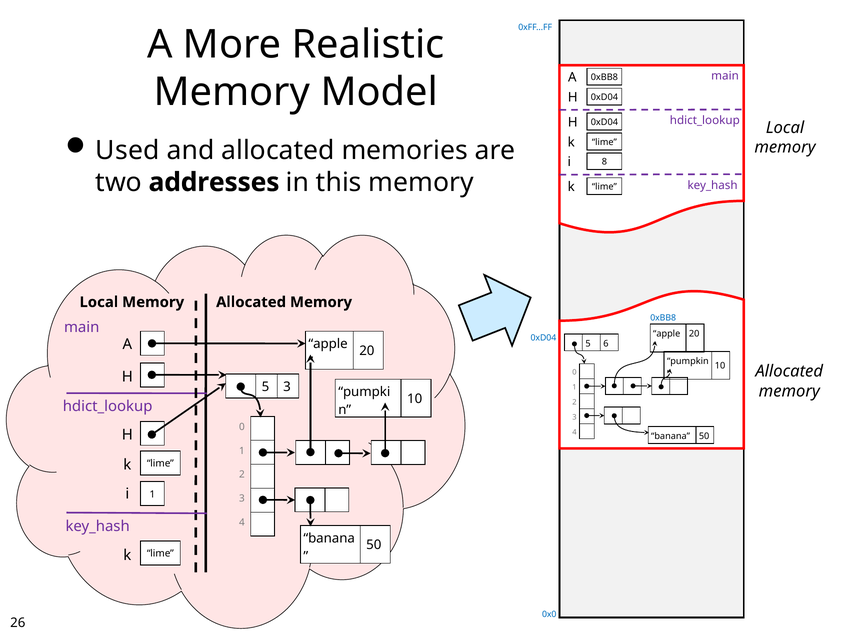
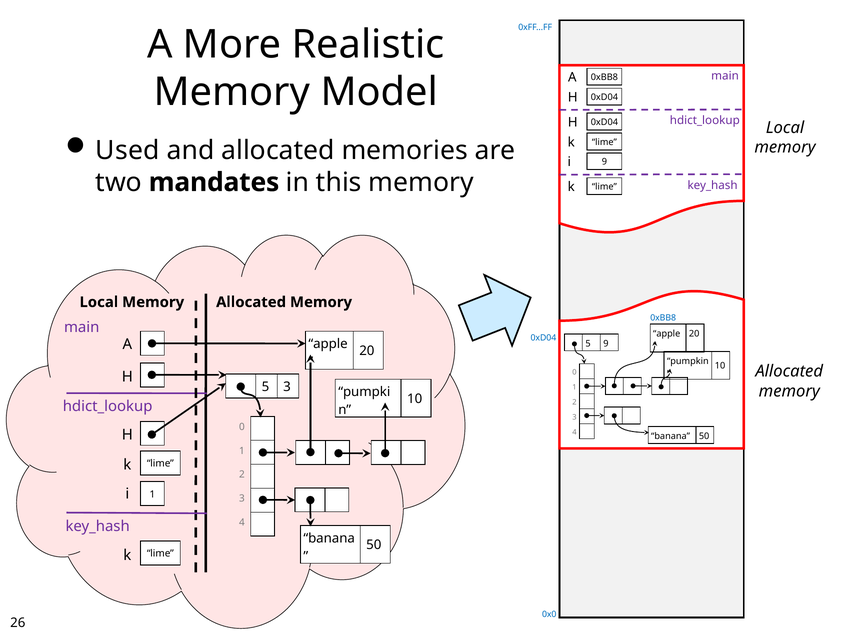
i 8: 8 -> 9
addresses: addresses -> mandates
5 6: 6 -> 9
